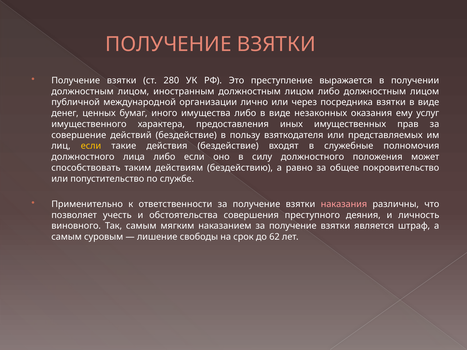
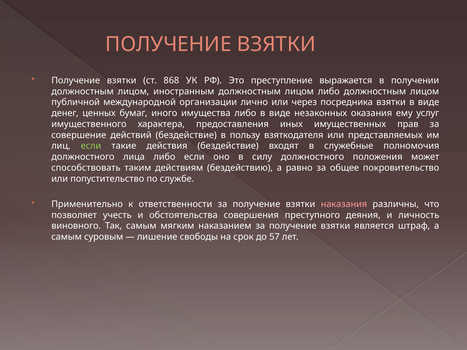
280: 280 -> 868
если at (91, 146) colour: yellow -> light green
62: 62 -> 57
